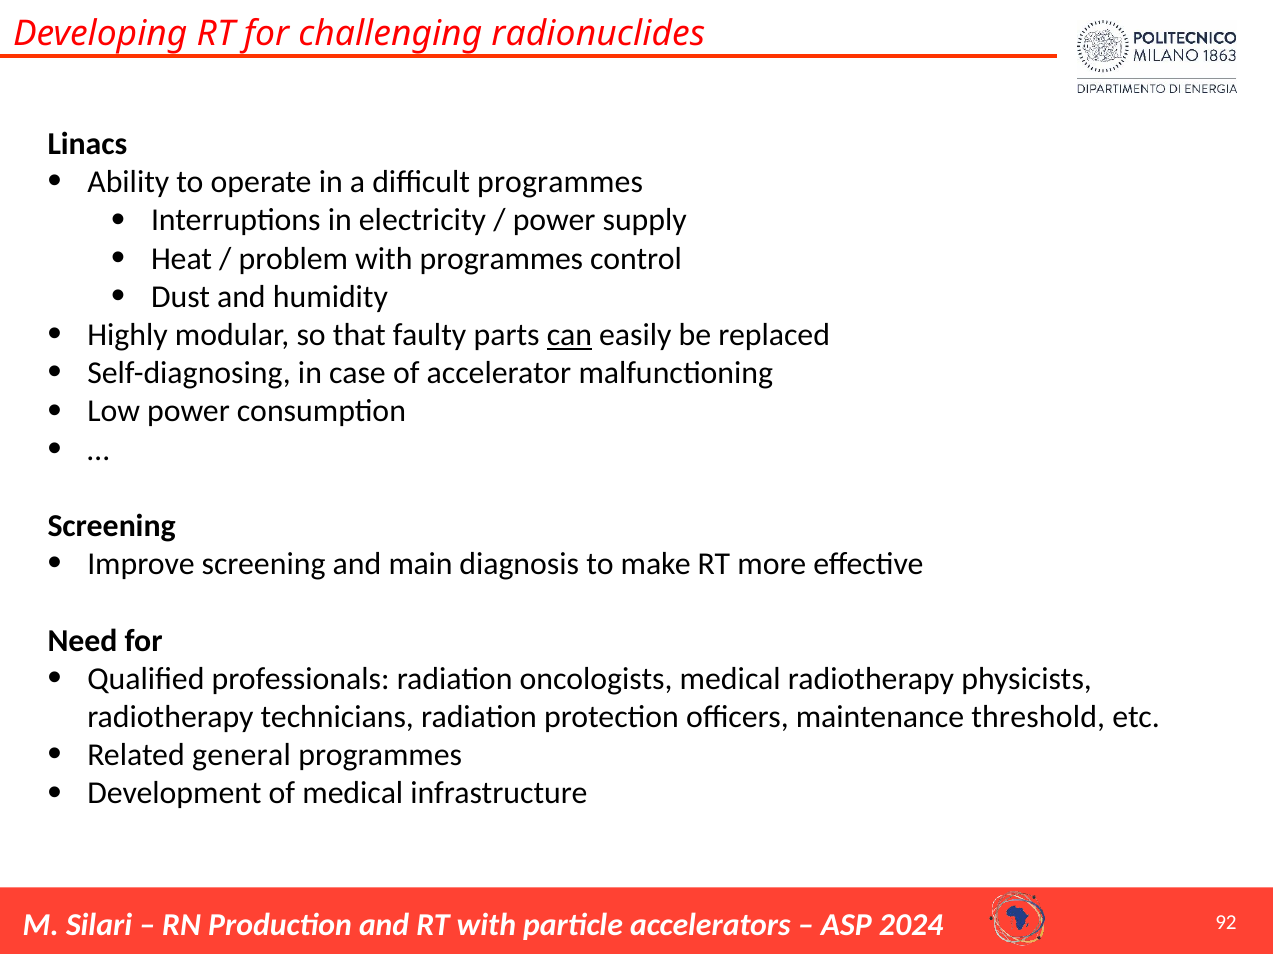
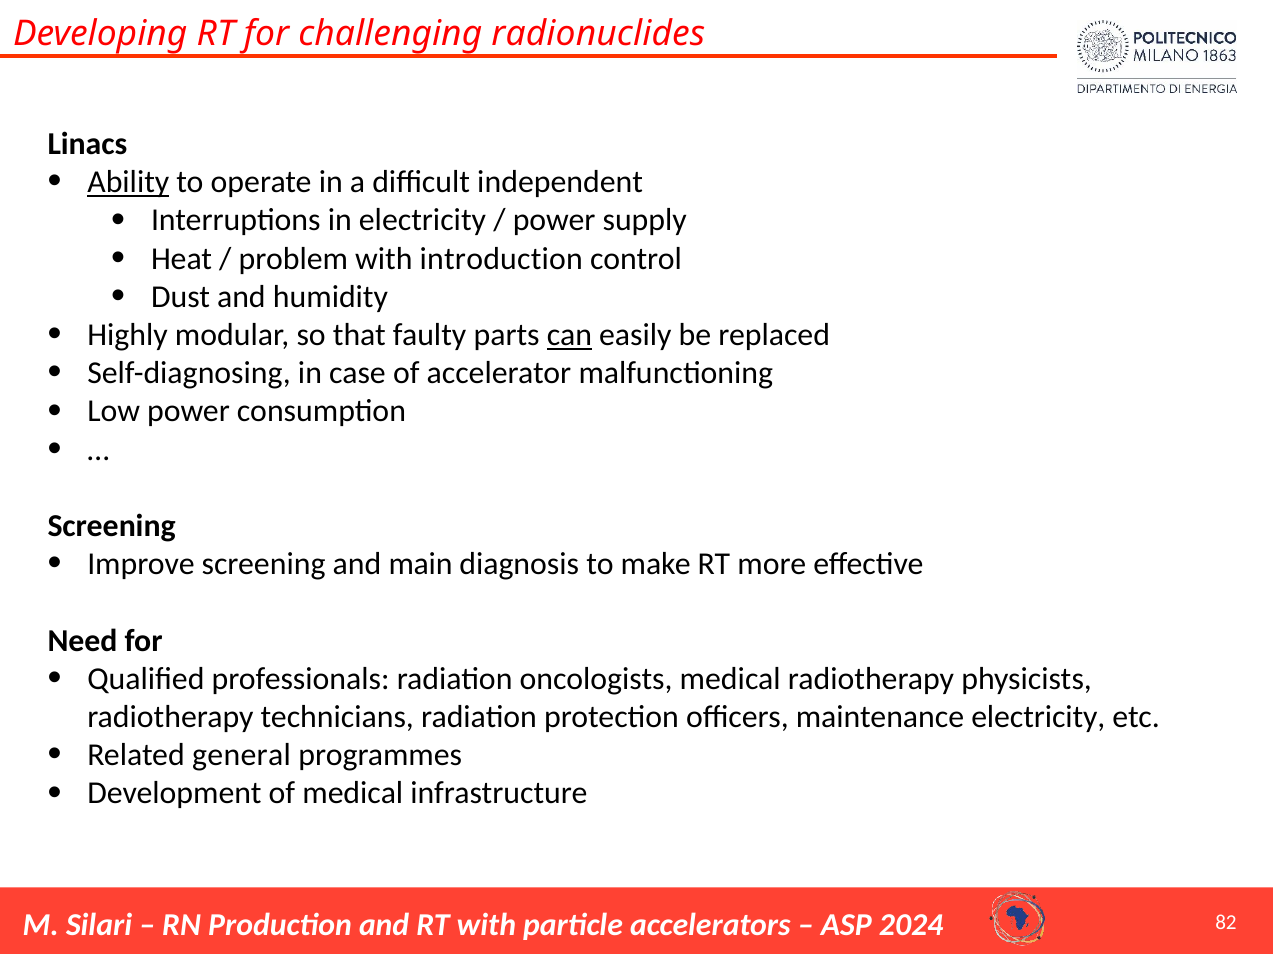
Ability underline: none -> present
difficult programmes: programmes -> independent
with programmes: programmes -> introduction
maintenance threshold: threshold -> electricity
92: 92 -> 82
